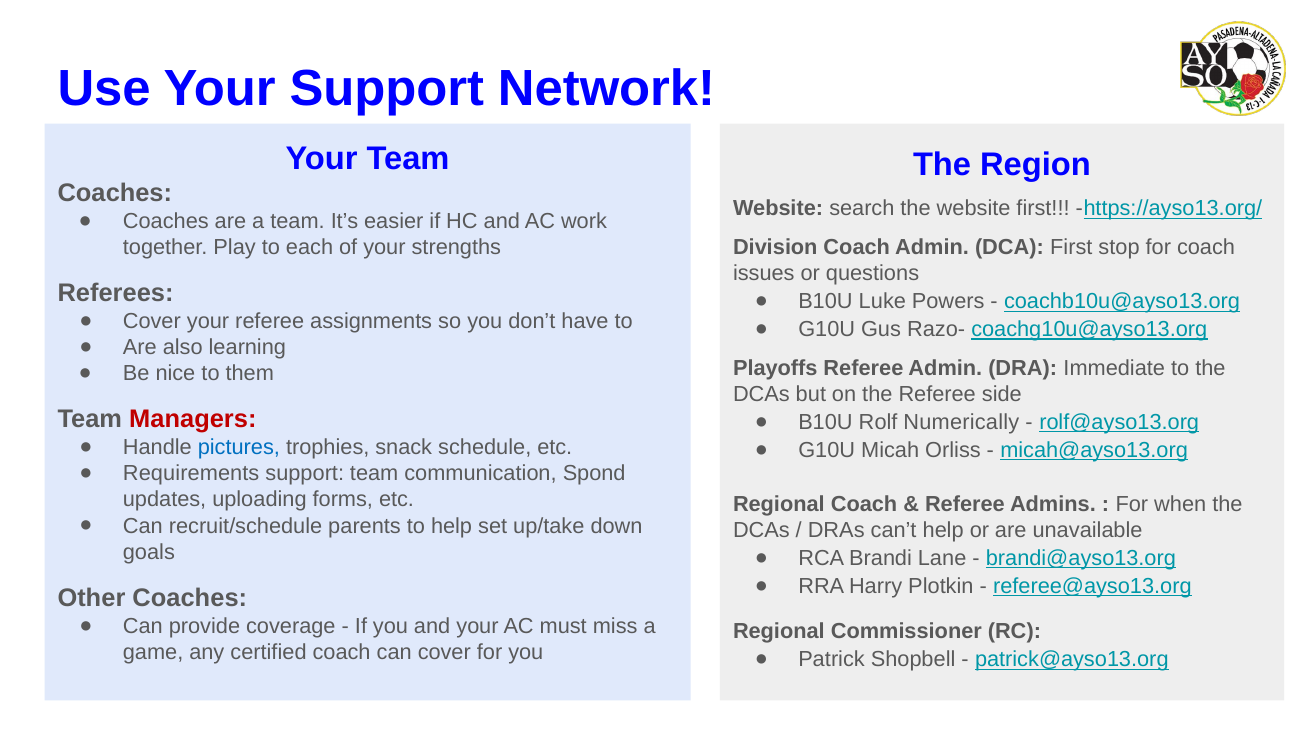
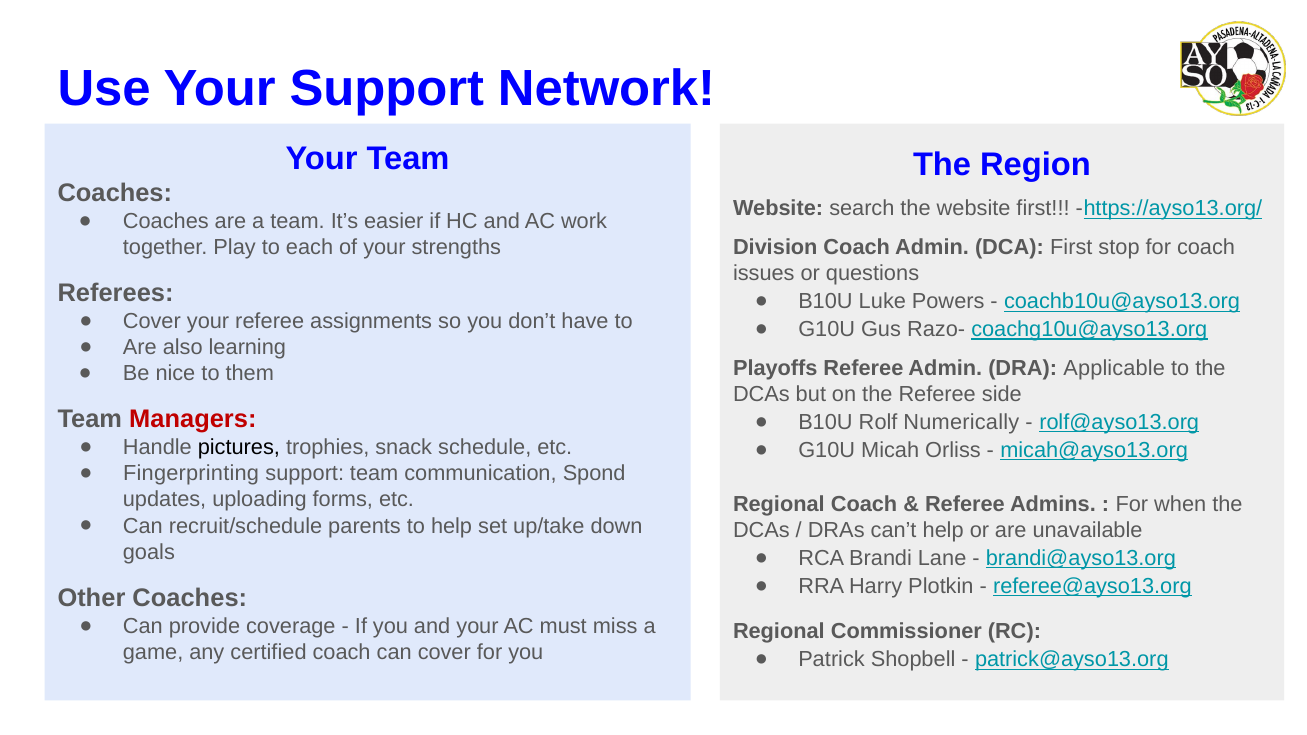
Immediate: Immediate -> Applicable
pictures colour: blue -> black
Requirements: Requirements -> Fingerprinting
